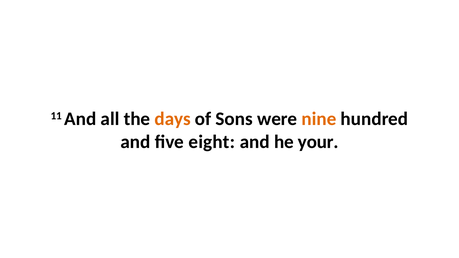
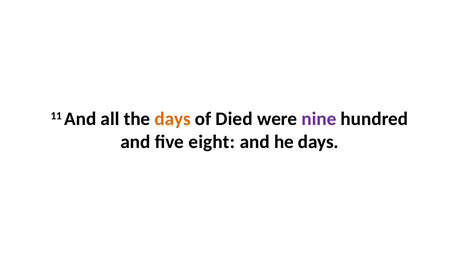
Sons: Sons -> Died
nine colour: orange -> purple
he your: your -> days
